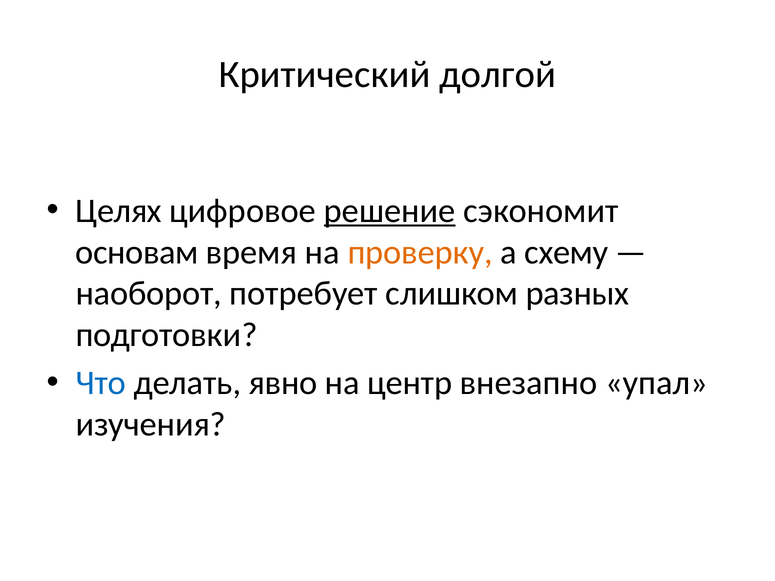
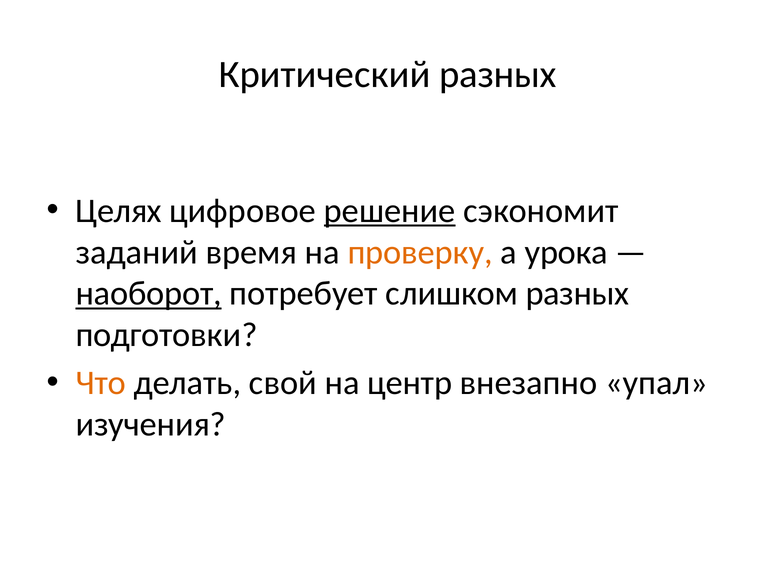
Критический долгой: долгой -> разных
основам: основам -> заданий
схему: схему -> урока
наоборот underline: none -> present
Что colour: blue -> orange
явно: явно -> свой
